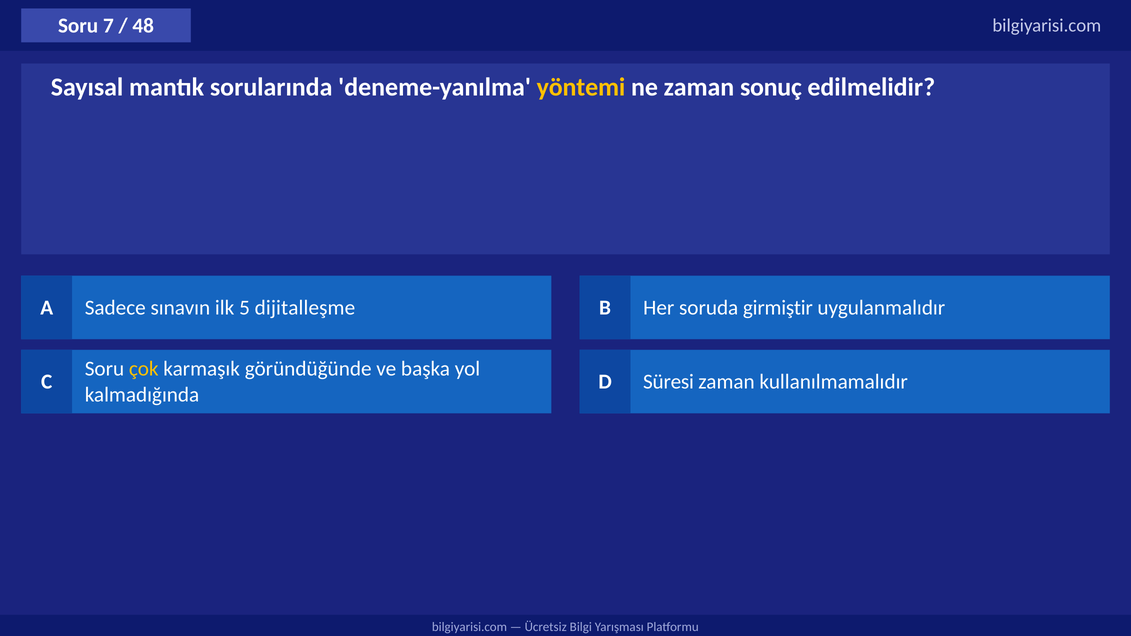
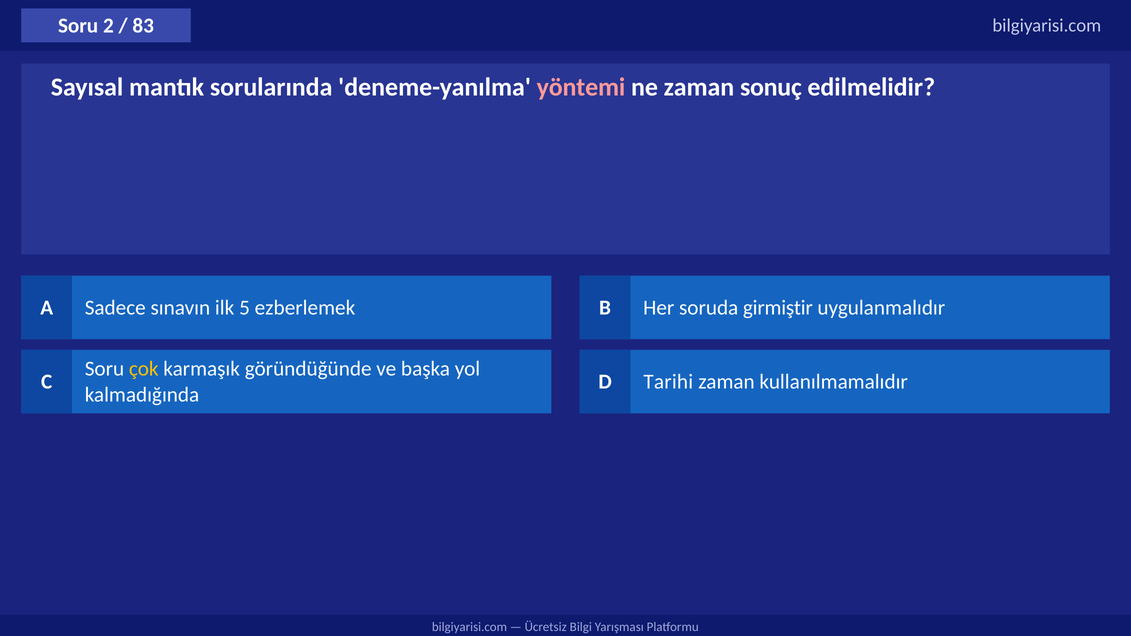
7: 7 -> 2
48: 48 -> 83
yöntemi colour: yellow -> pink
dijitalleşme: dijitalleşme -> ezberlemek
Süresi: Süresi -> Tarihi
